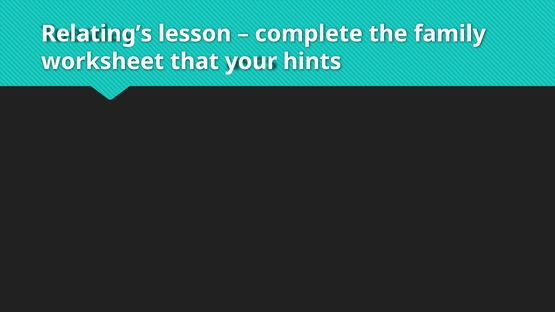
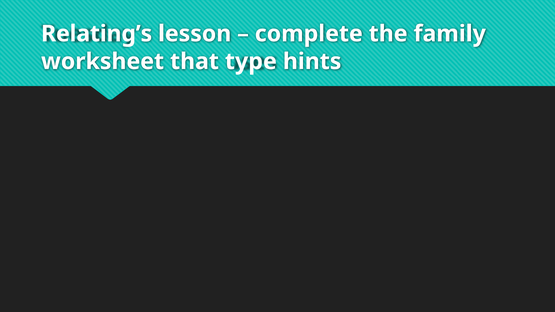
your: your -> type
